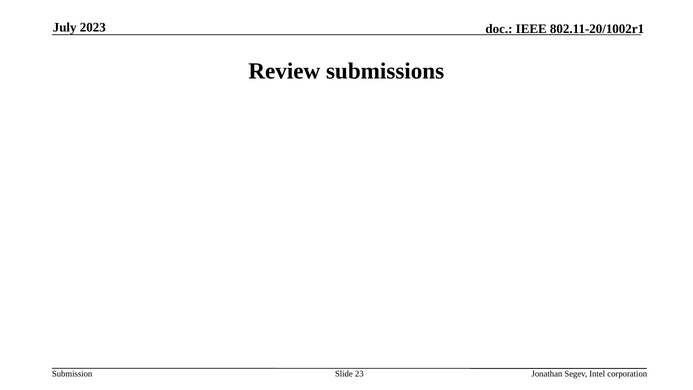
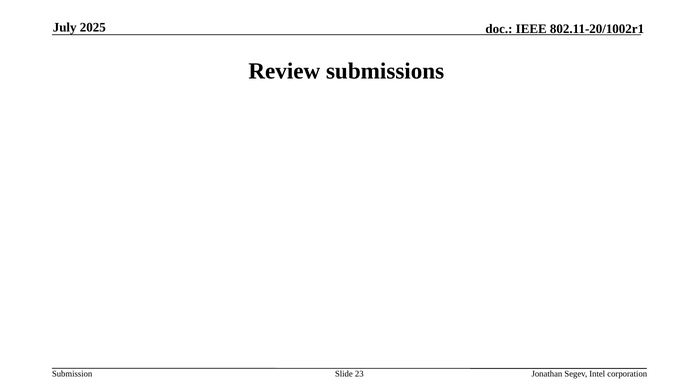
2023: 2023 -> 2025
